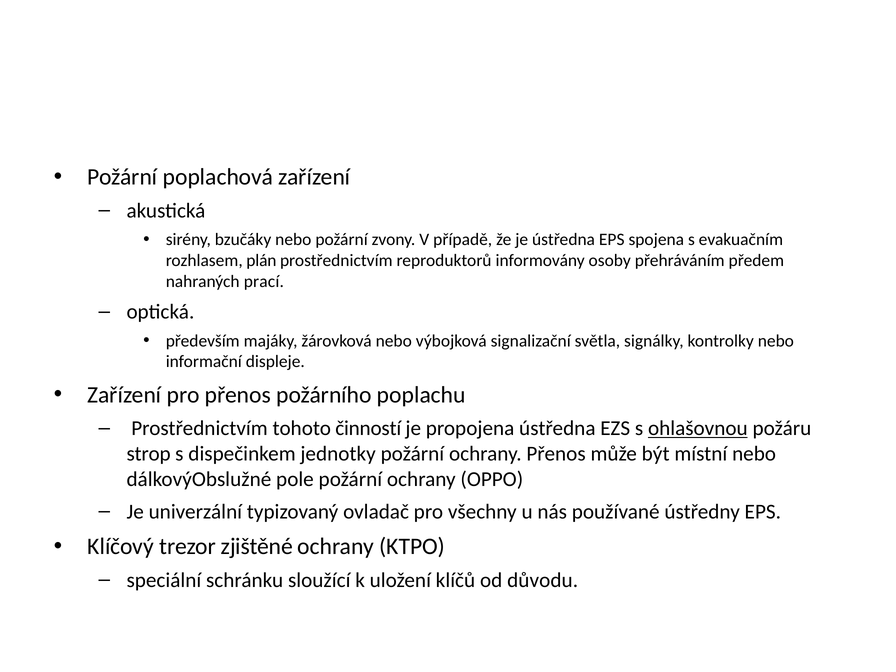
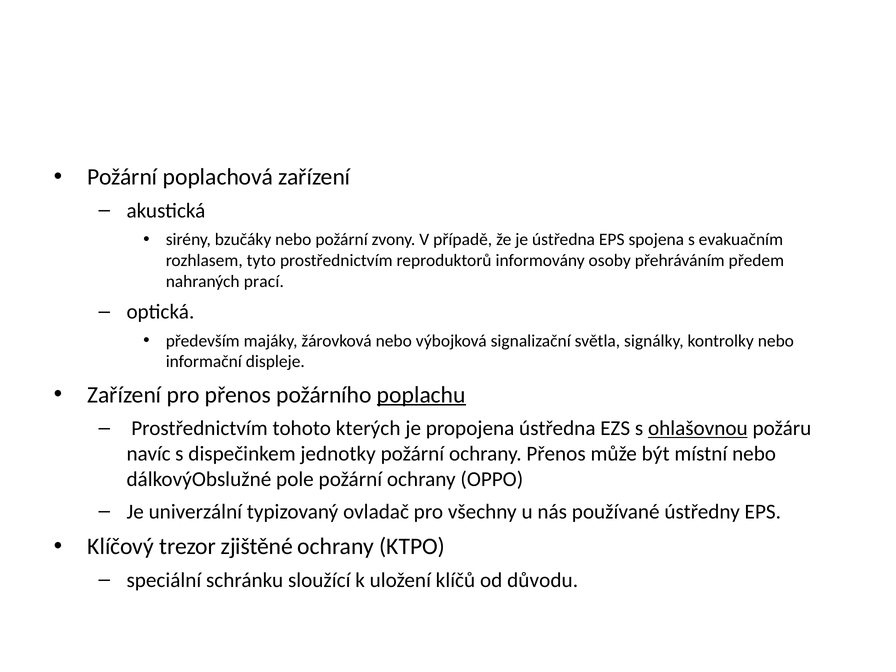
plán: plán -> tyto
poplachu underline: none -> present
činností: činností -> kterých
strop: strop -> navíc
